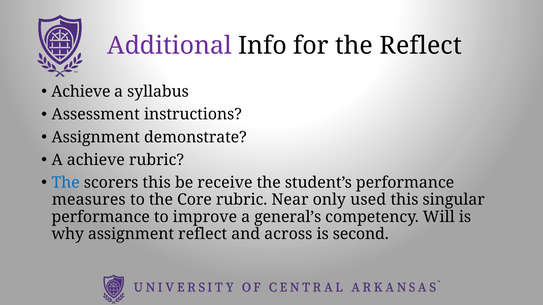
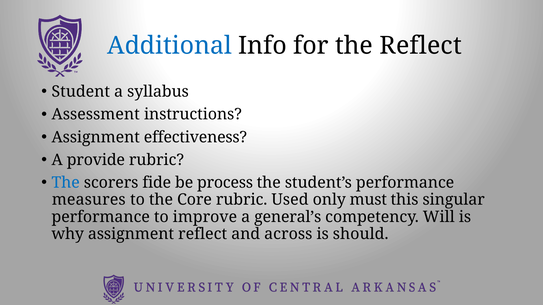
Additional colour: purple -> blue
Achieve at (81, 92): Achieve -> Student
demonstrate: demonstrate -> effectiveness
A achieve: achieve -> provide
scorers this: this -> fide
receive: receive -> process
Near: Near -> Used
used: used -> must
second: second -> should
